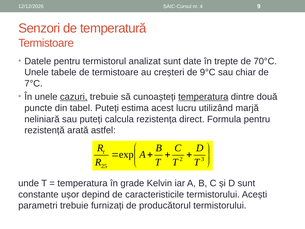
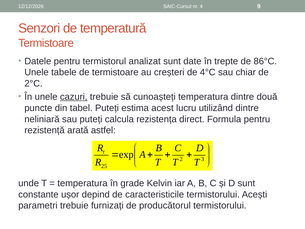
70°C: 70°C -> 86°C
9°C: 9°C -> 4°C
7°C: 7°C -> 2°C
temperatura at (203, 97) underline: present -> none
utilizând marjă: marjă -> dintre
